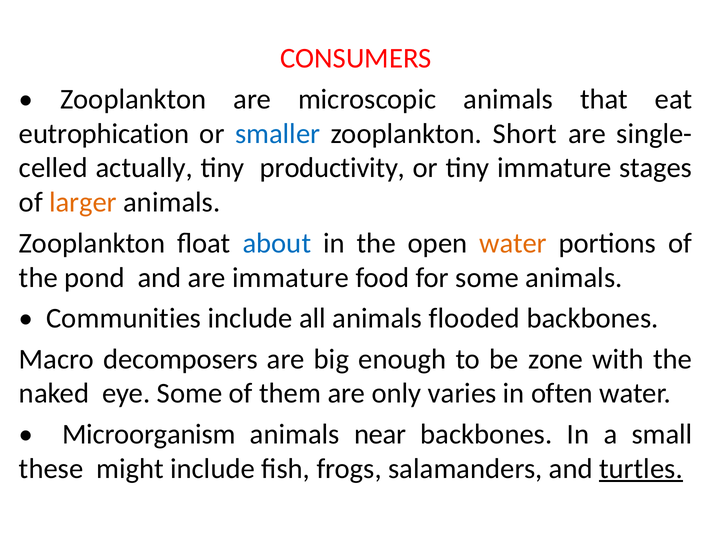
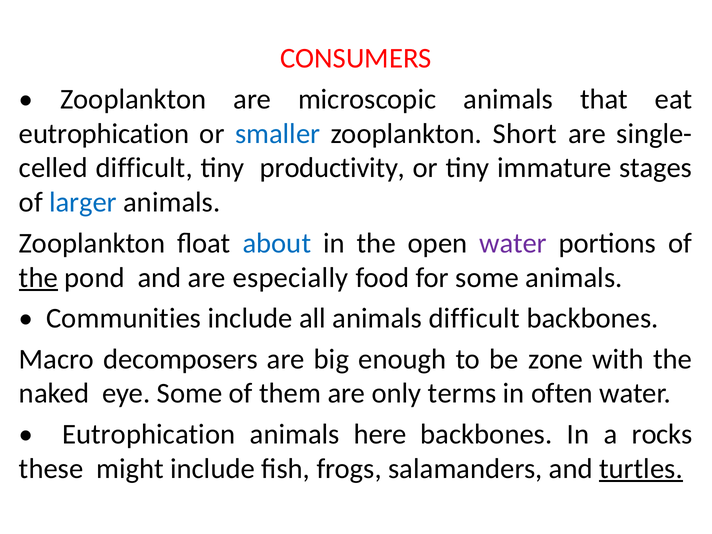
actually at (144, 168): actually -> difficult
larger colour: orange -> blue
water at (513, 243) colour: orange -> purple
the at (38, 278) underline: none -> present
are immature: immature -> especially
animals flooded: flooded -> difficult
varies: varies -> terms
Microorganism at (149, 434): Microorganism -> Eutrophication
near: near -> here
small: small -> rocks
